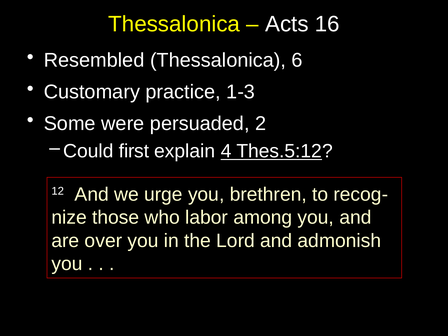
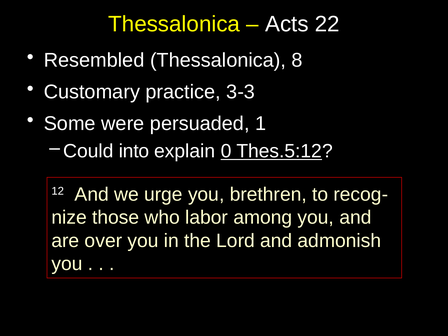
16: 16 -> 22
6: 6 -> 8
1-3: 1-3 -> 3-3
2: 2 -> 1
first: first -> into
4: 4 -> 0
